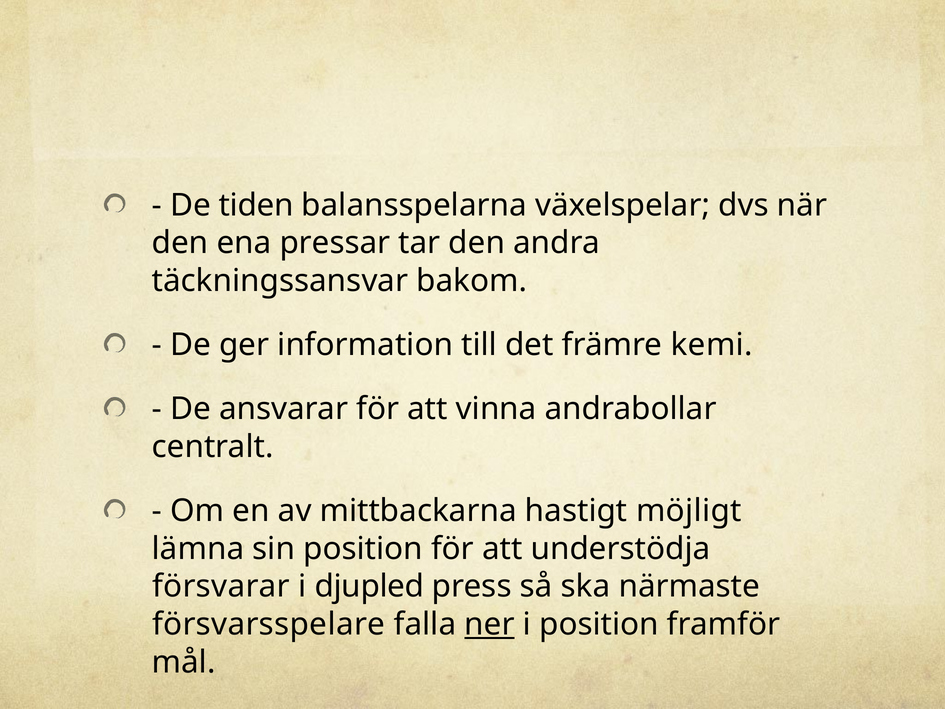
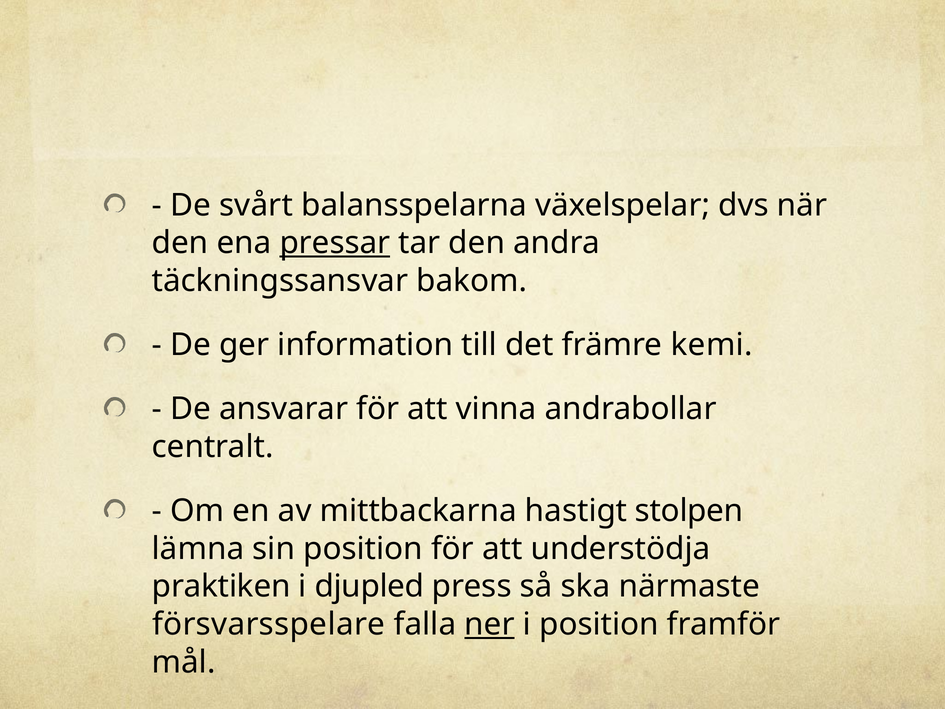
tiden: tiden -> svårt
pressar underline: none -> present
möjligt: möjligt -> stolpen
försvarar: försvarar -> praktiken
